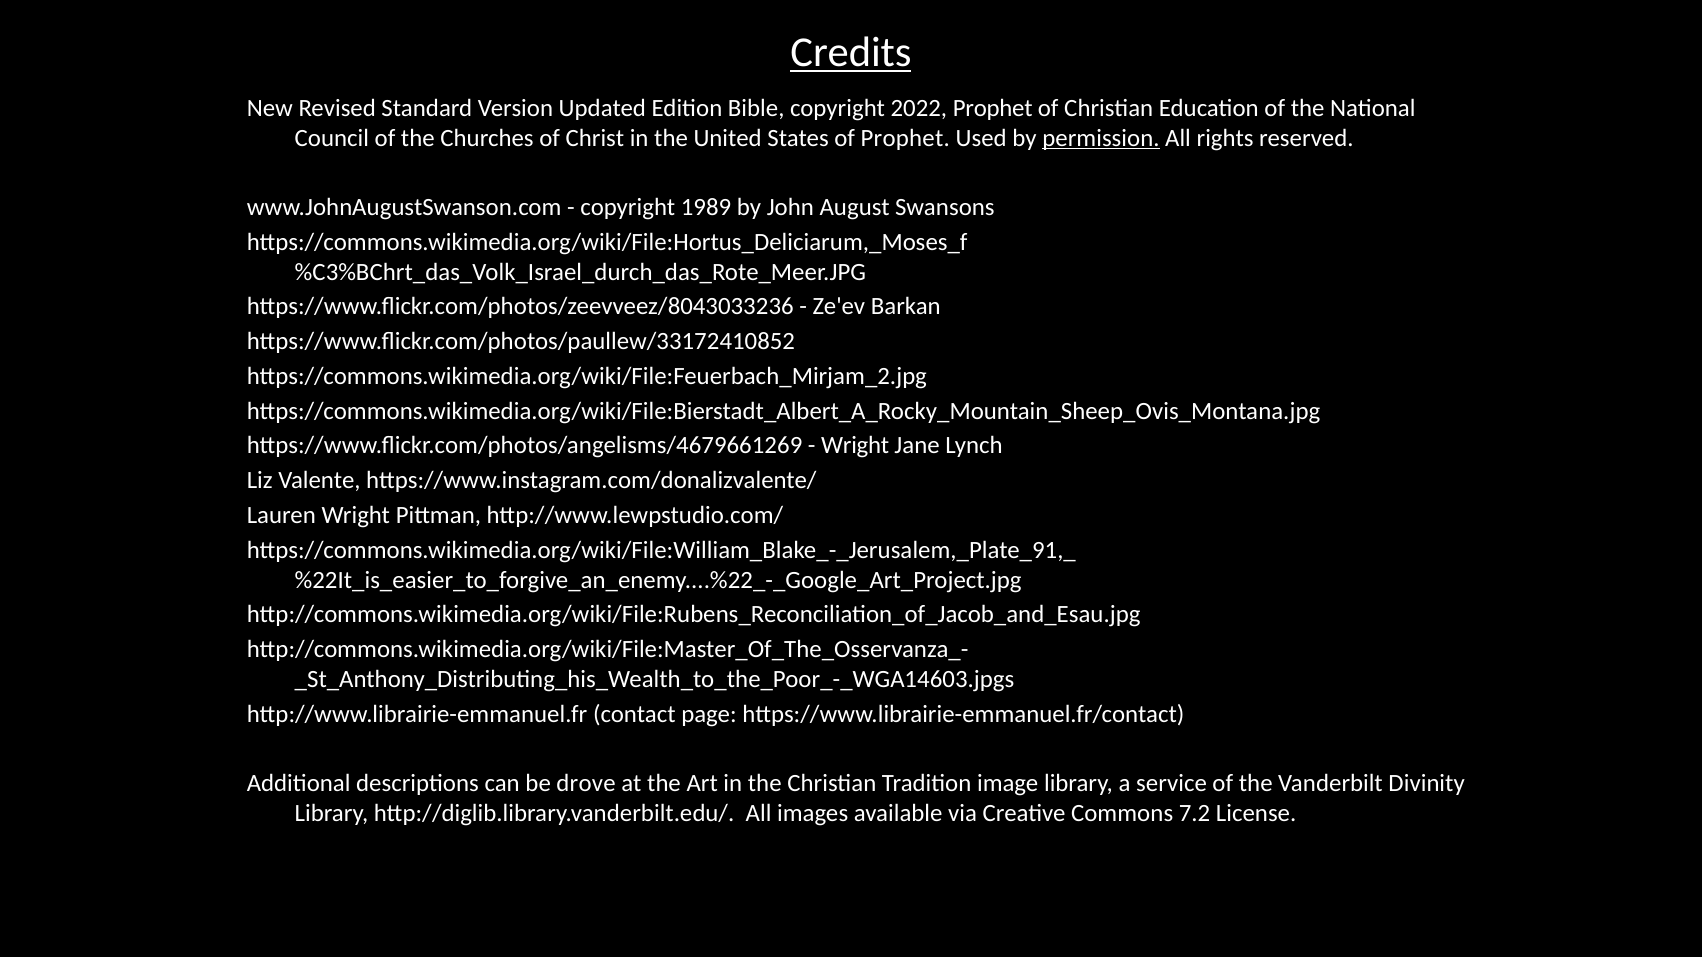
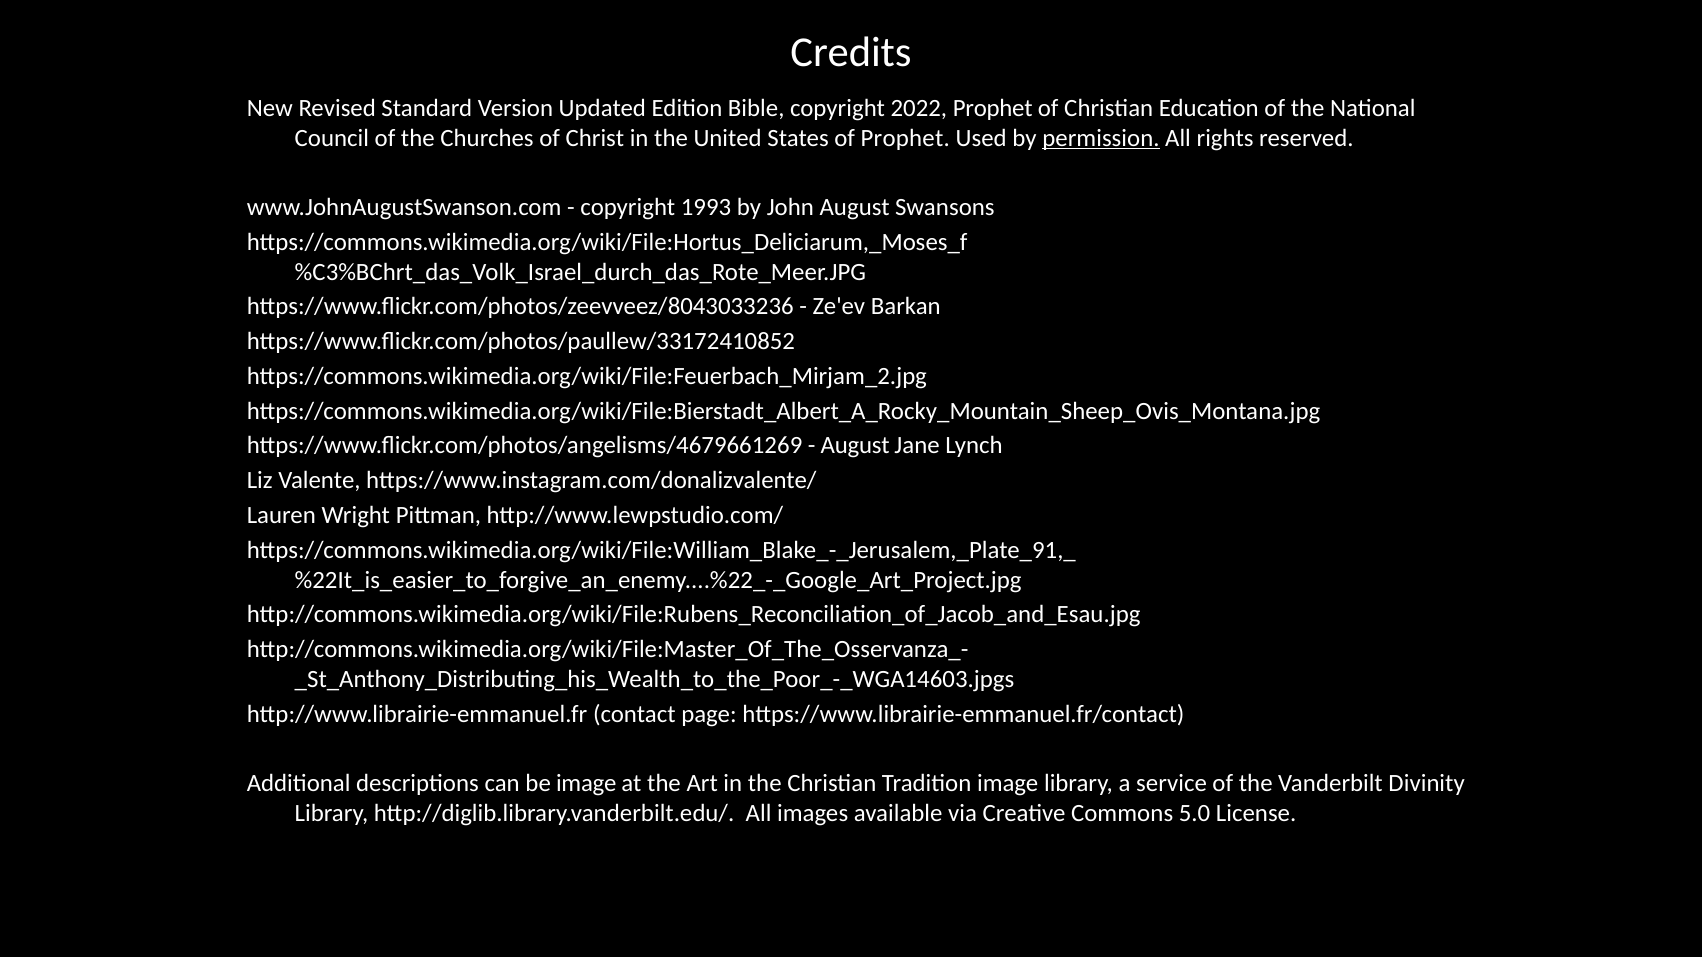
Credits underline: present -> none
1989: 1989 -> 1993
Wright at (855, 446): Wright -> August
be drove: drove -> image
7.2: 7.2 -> 5.0
